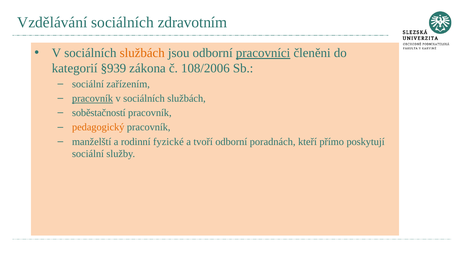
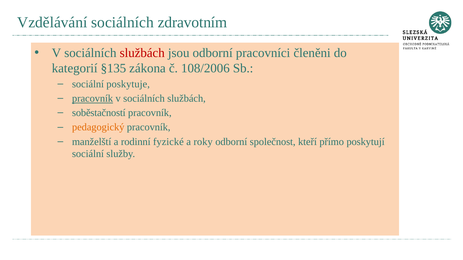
službách at (142, 53) colour: orange -> red
pracovníci underline: present -> none
§939: §939 -> §135
zařízením: zařízením -> poskytuje
tvoří: tvoří -> roky
poradnách: poradnách -> společnost
